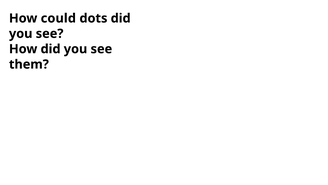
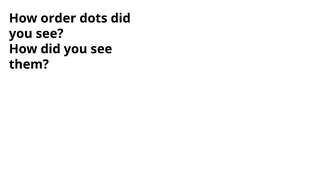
could: could -> order
